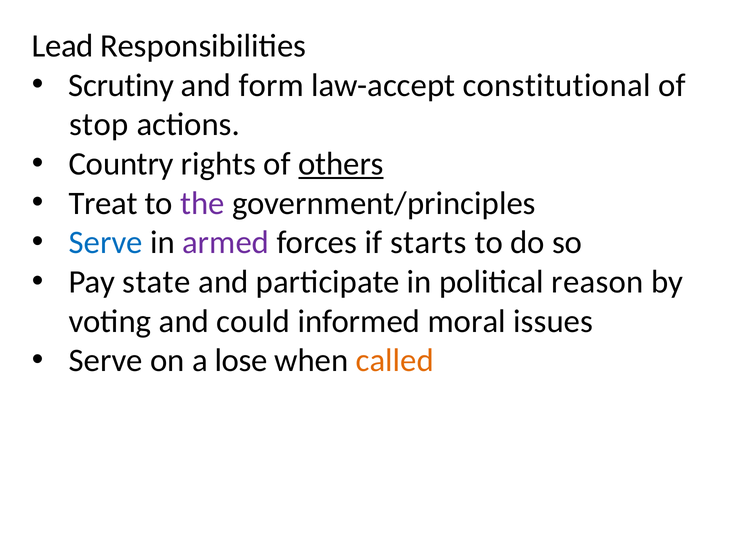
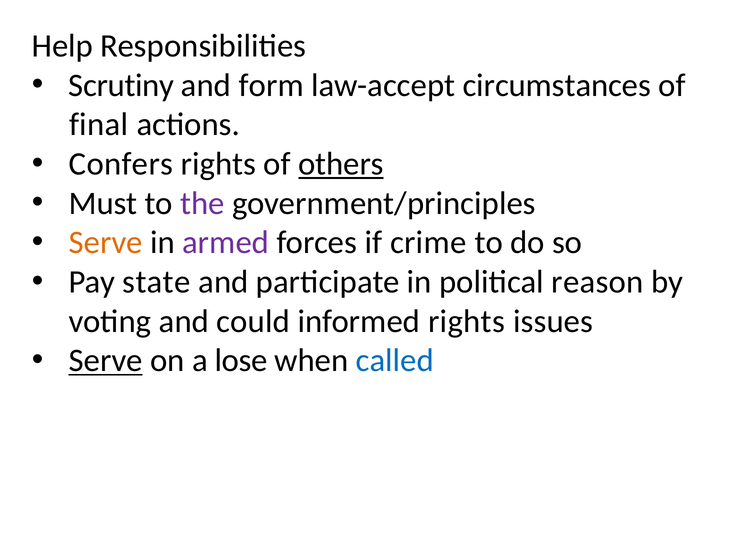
Lead: Lead -> Help
constitutional: constitutional -> circumstances
stop: stop -> final
Country: Country -> Confers
Treat: Treat -> Must
Serve at (106, 243) colour: blue -> orange
starts: starts -> crime
informed moral: moral -> rights
Serve at (106, 361) underline: none -> present
called colour: orange -> blue
